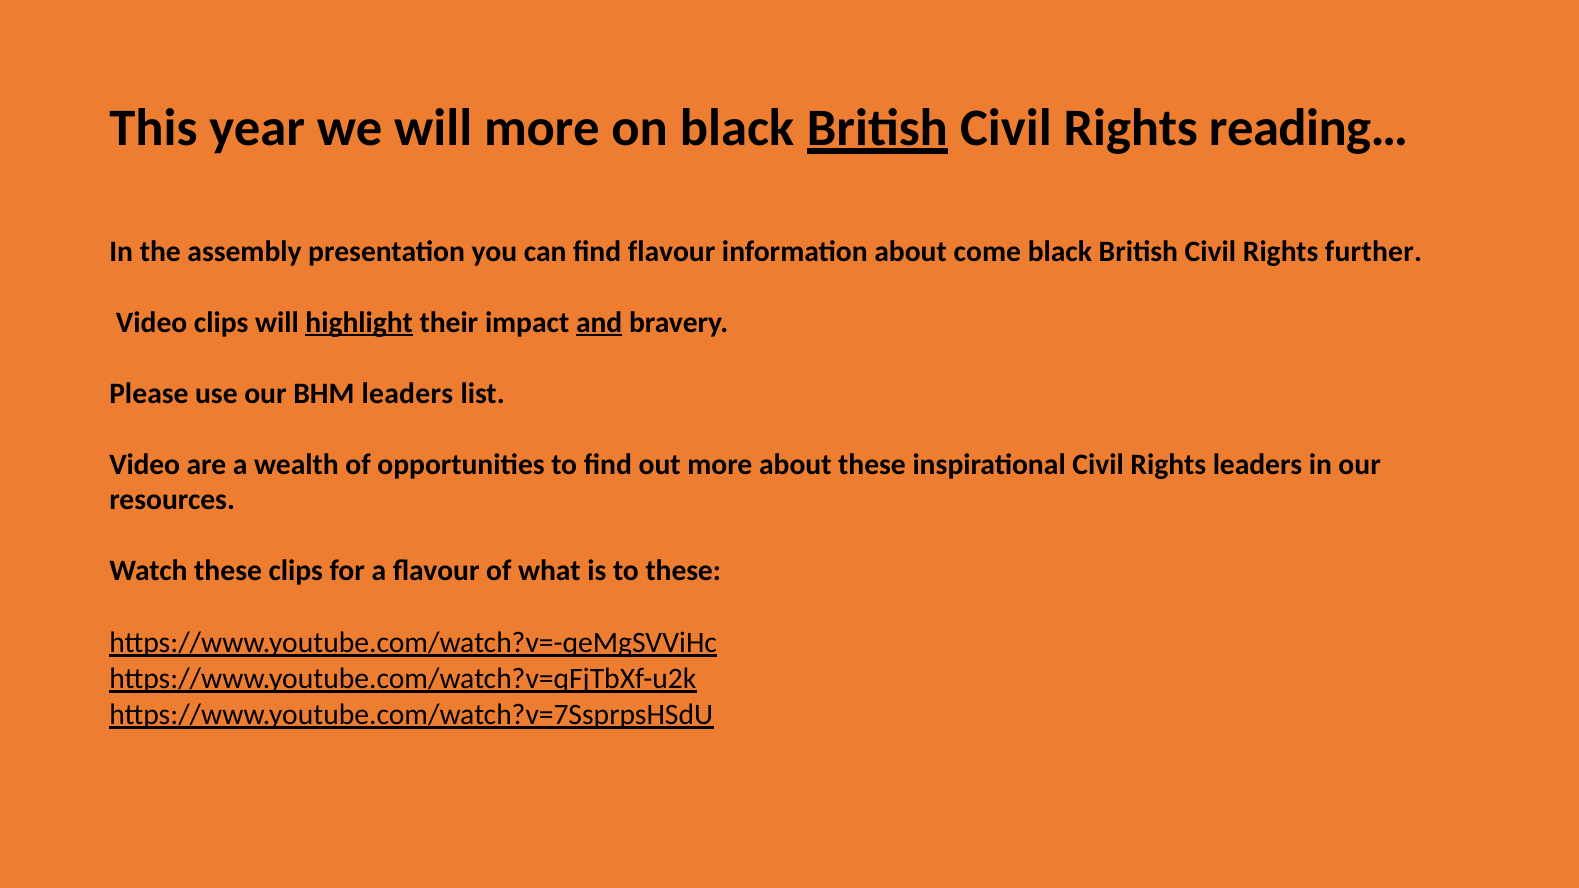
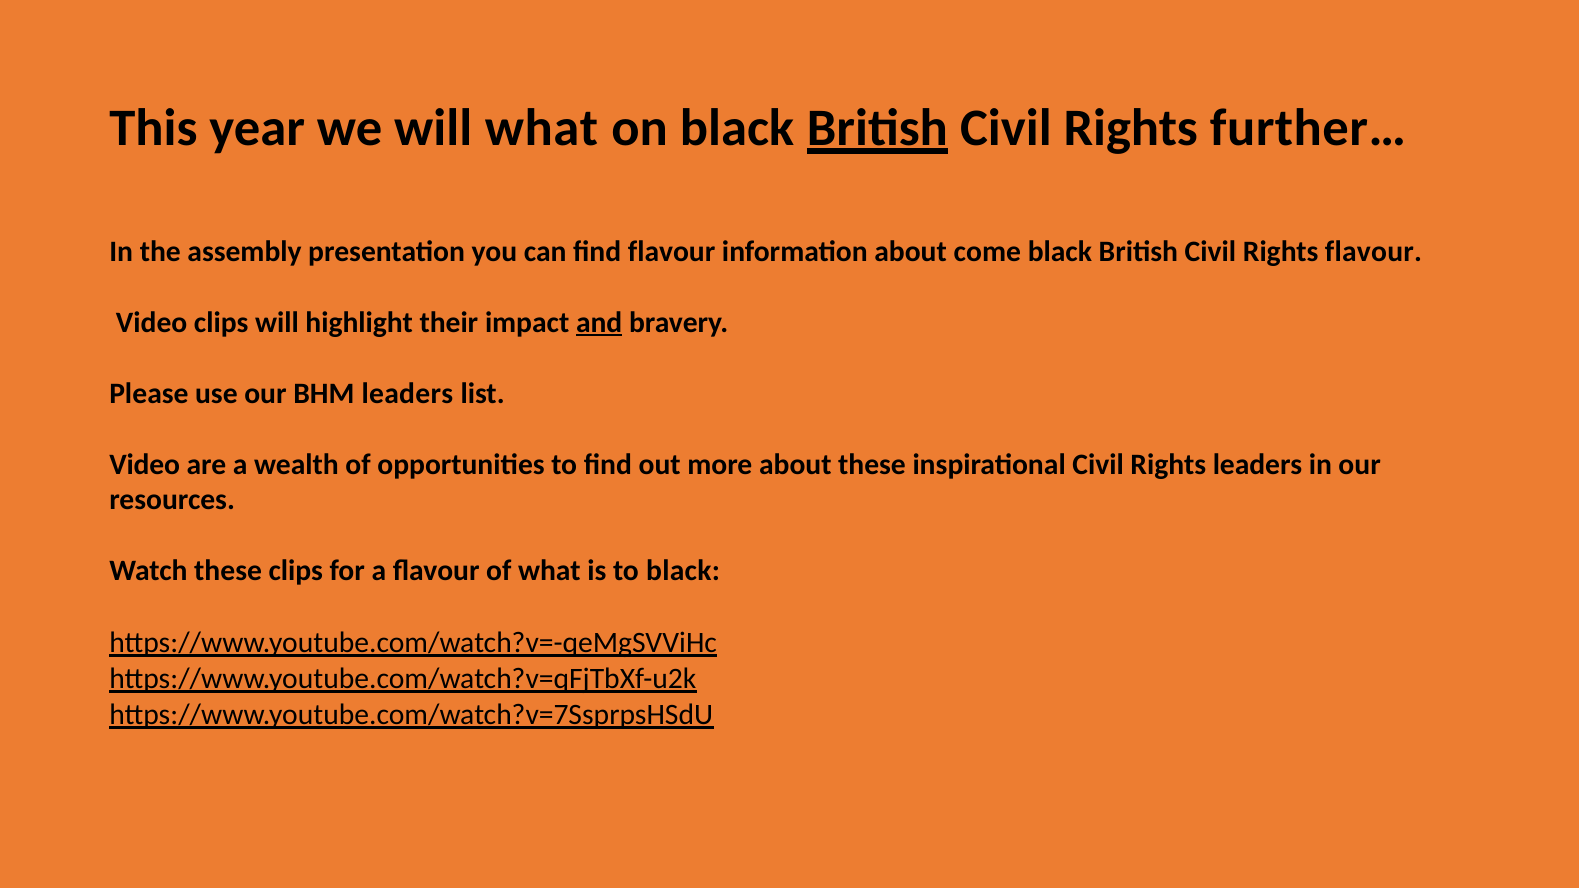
will more: more -> what
reading…: reading… -> further…
Rights further: further -> flavour
highlight underline: present -> none
to these: these -> black
